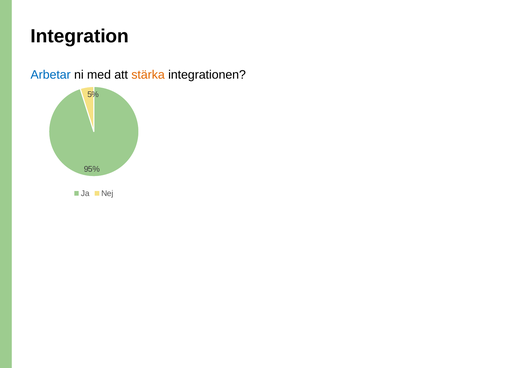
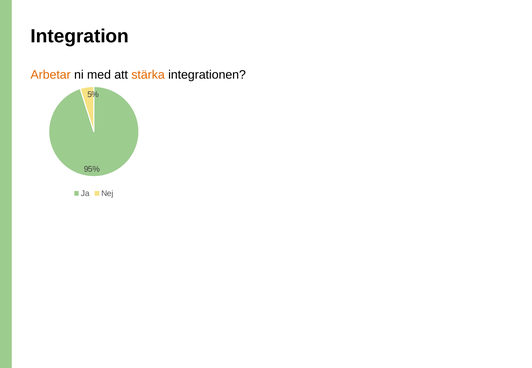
Arbetar colour: blue -> orange
